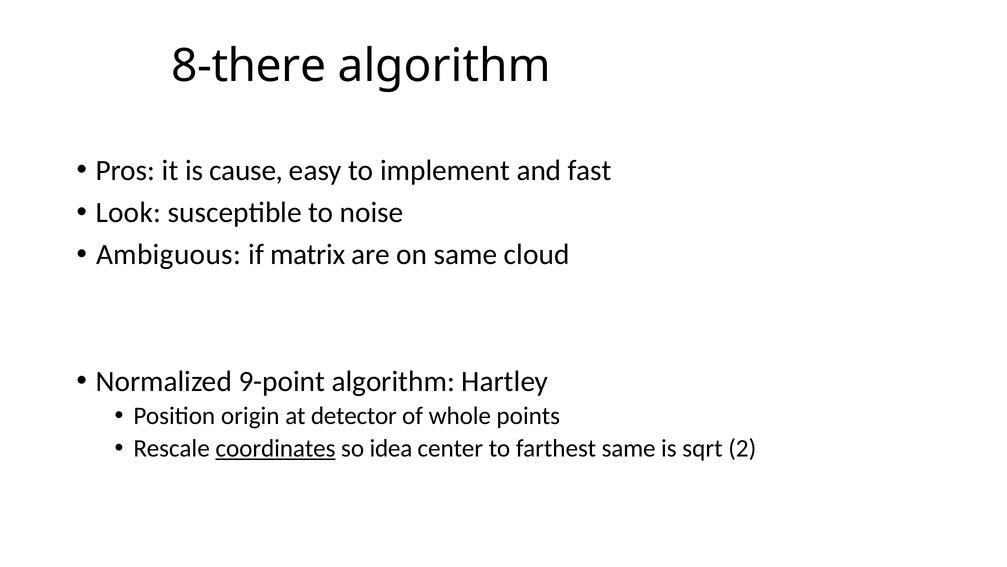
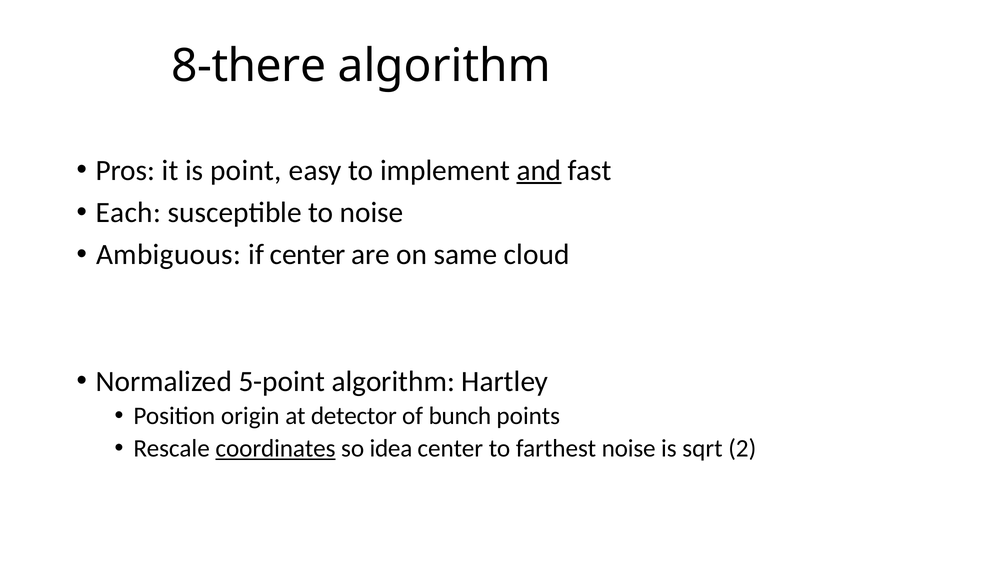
cause: cause -> point
and underline: none -> present
Look: Look -> Each
if matrix: matrix -> center
9-point: 9-point -> 5-point
whole: whole -> bunch
farthest same: same -> noise
